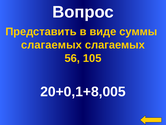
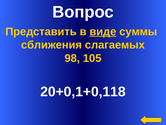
виде underline: none -> present
слагаемых at (51, 45): слагаемых -> сближения
56: 56 -> 98
20+0,1+8,005: 20+0,1+8,005 -> 20+0,1+0,118
